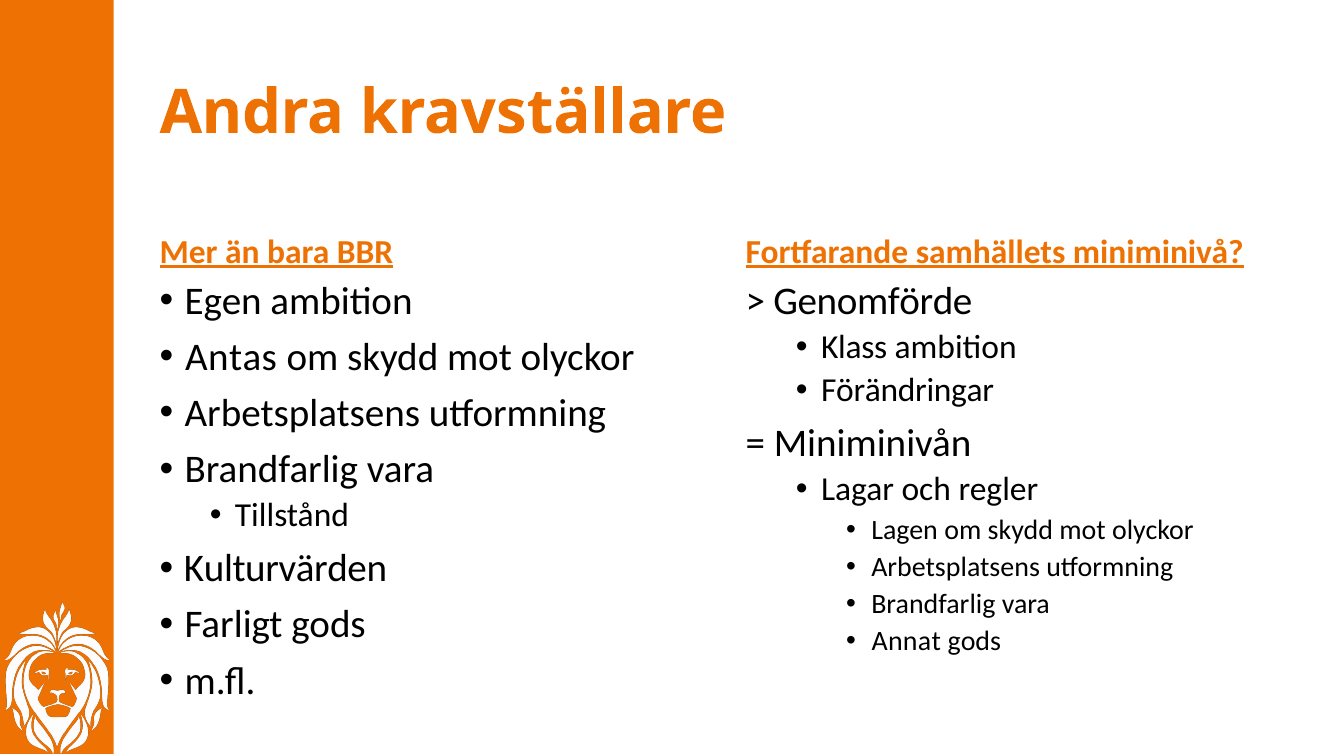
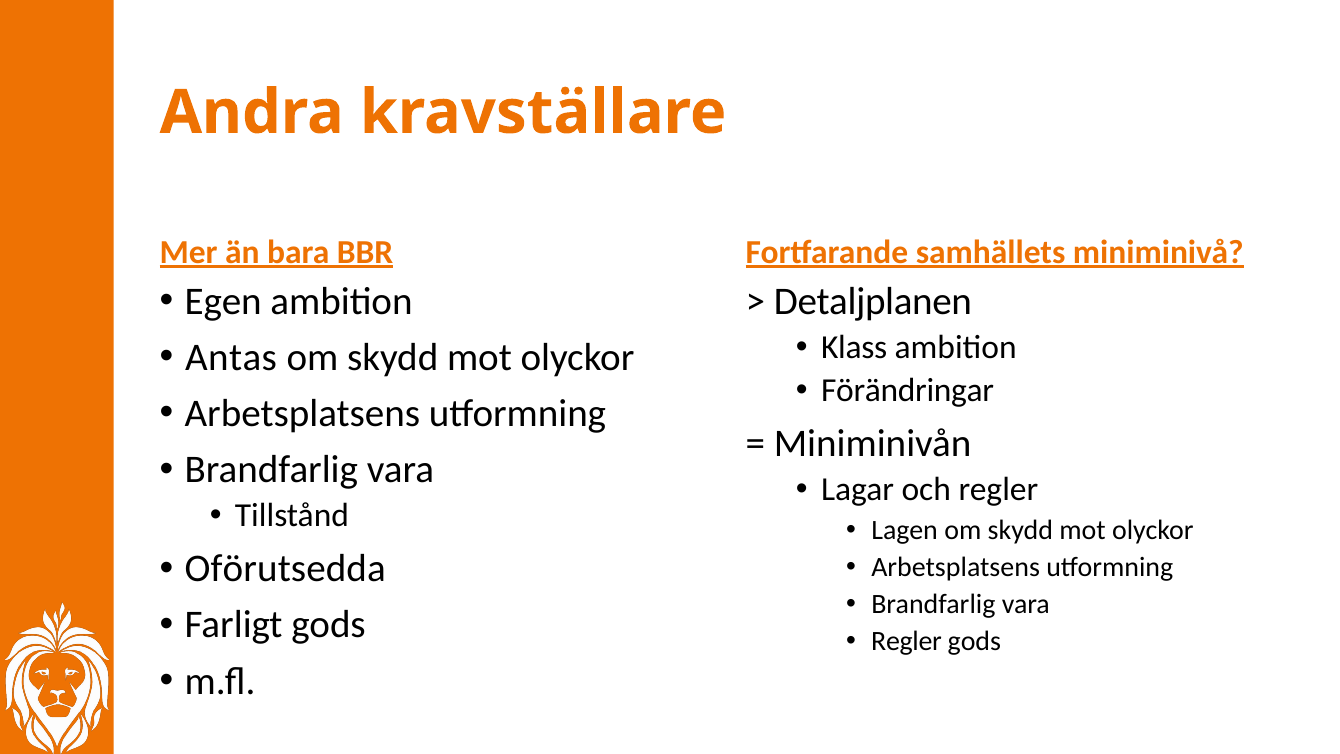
Genomförde: Genomförde -> Detaljplanen
Kulturvärden: Kulturvärden -> Oförutsedda
Annat at (906, 641): Annat -> Regler
